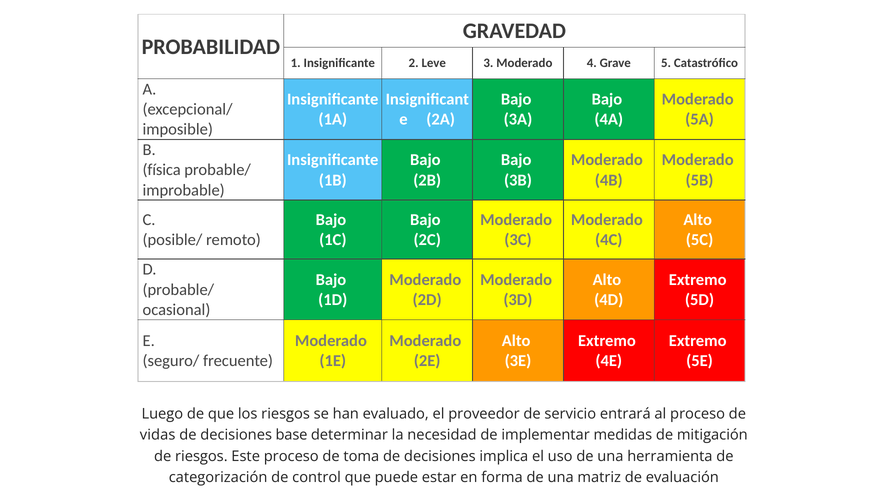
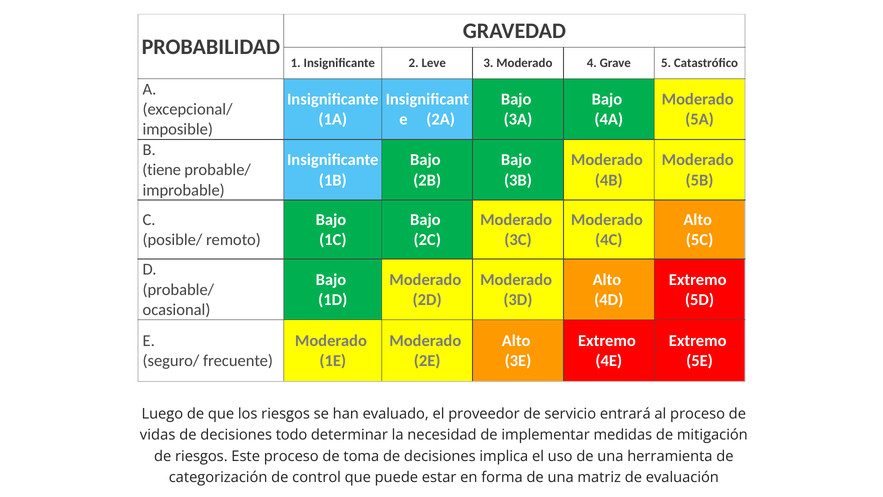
física: física -> tiene
base: base -> todo
